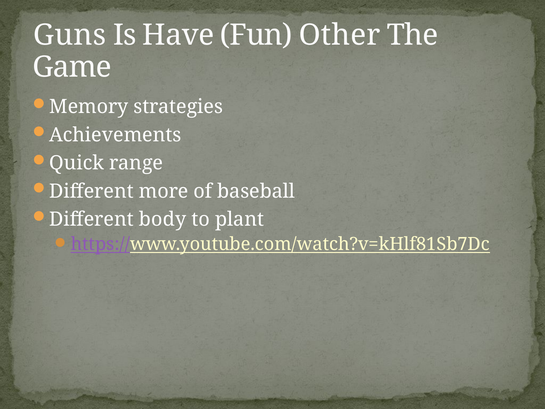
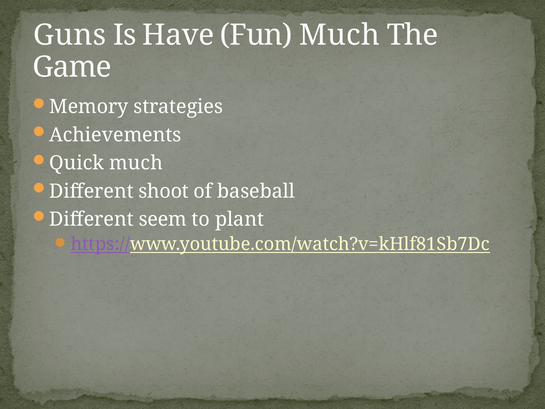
Fun Other: Other -> Much
Quick range: range -> much
more: more -> shoot
body: body -> seem
